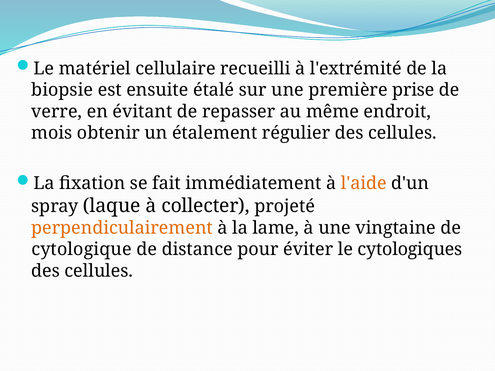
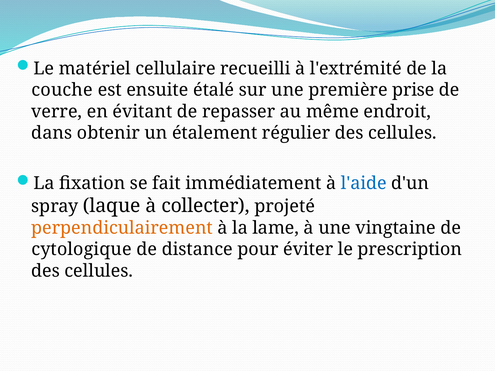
biopsie: biopsie -> couche
mois: mois -> dans
l'aide colour: orange -> blue
cytologiques: cytologiques -> prescription
